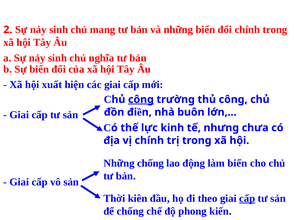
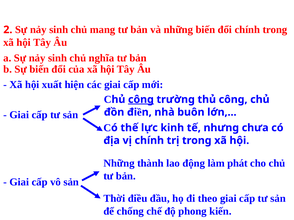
Những chống: chống -> thành
biển: biển -> phát
kiên: kiên -> điều
cấp at (247, 199) underline: present -> none
